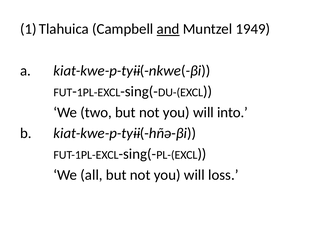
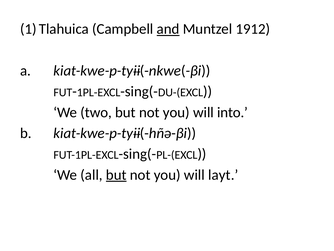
1949: 1949 -> 1912
but at (116, 175) underline: none -> present
loss: loss -> layt
